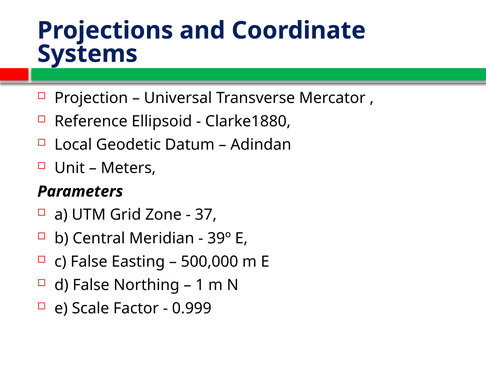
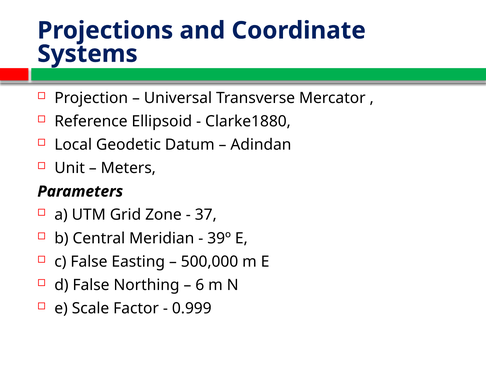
1: 1 -> 6
